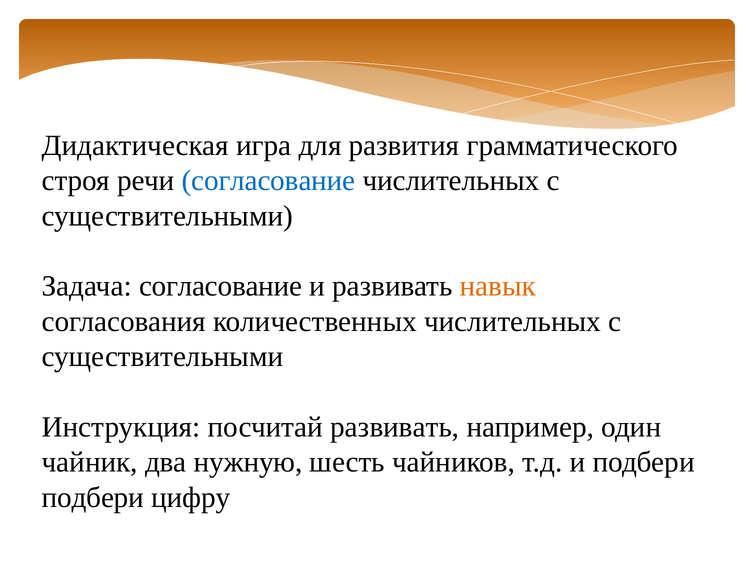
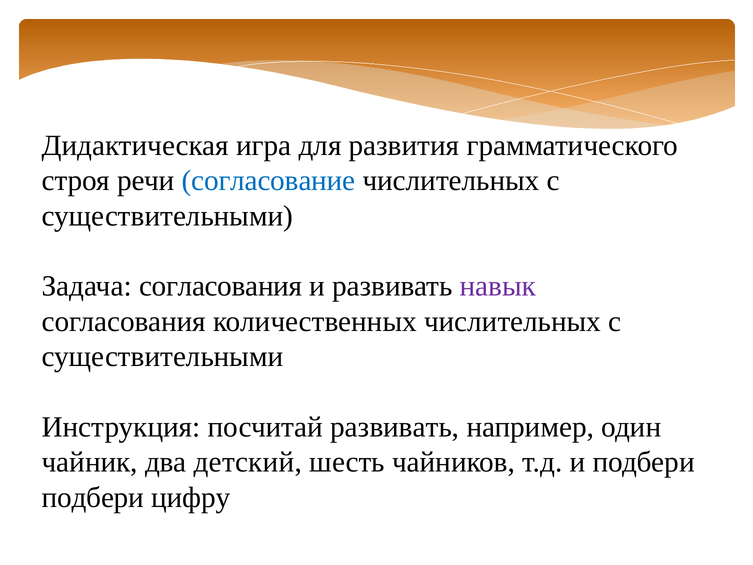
Задача согласование: согласование -> согласования
навык colour: orange -> purple
нужную: нужную -> детский
